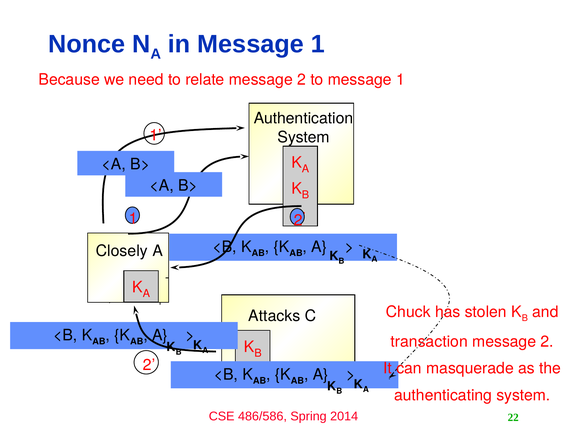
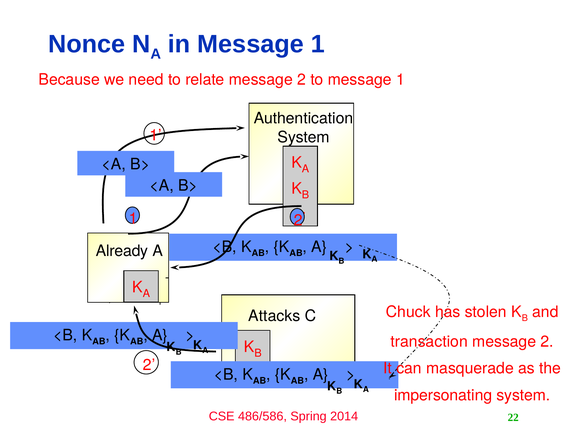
Closely: Closely -> Already
authenticating: authenticating -> impersonating
